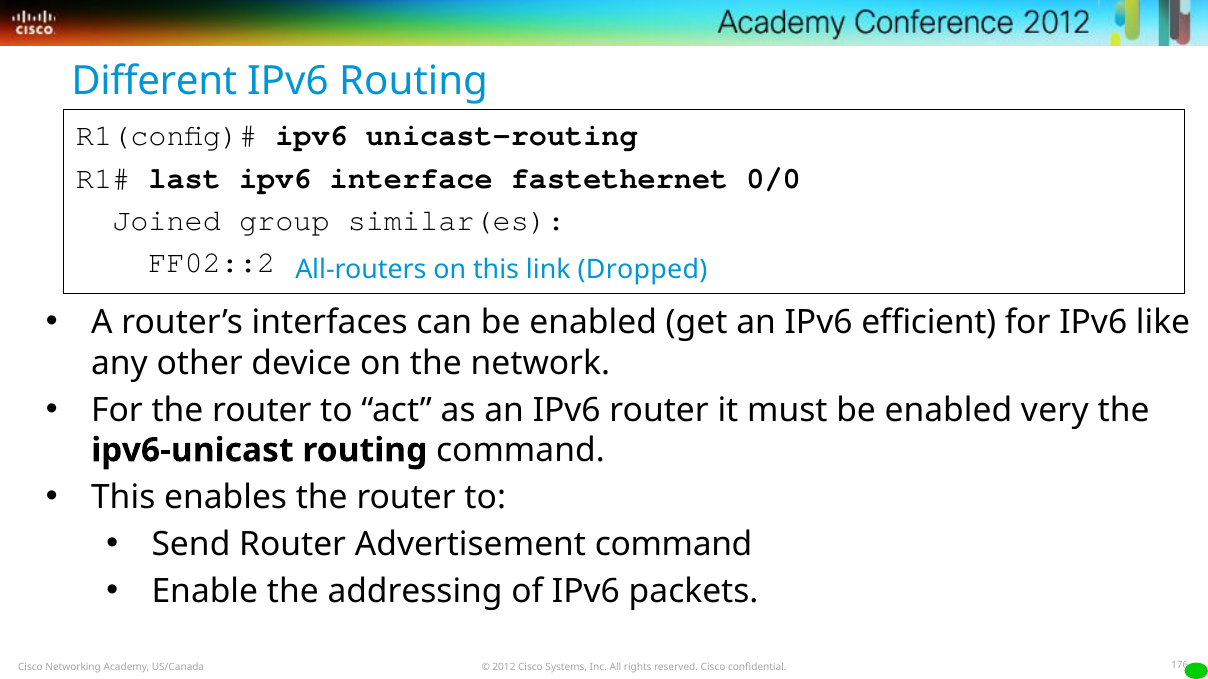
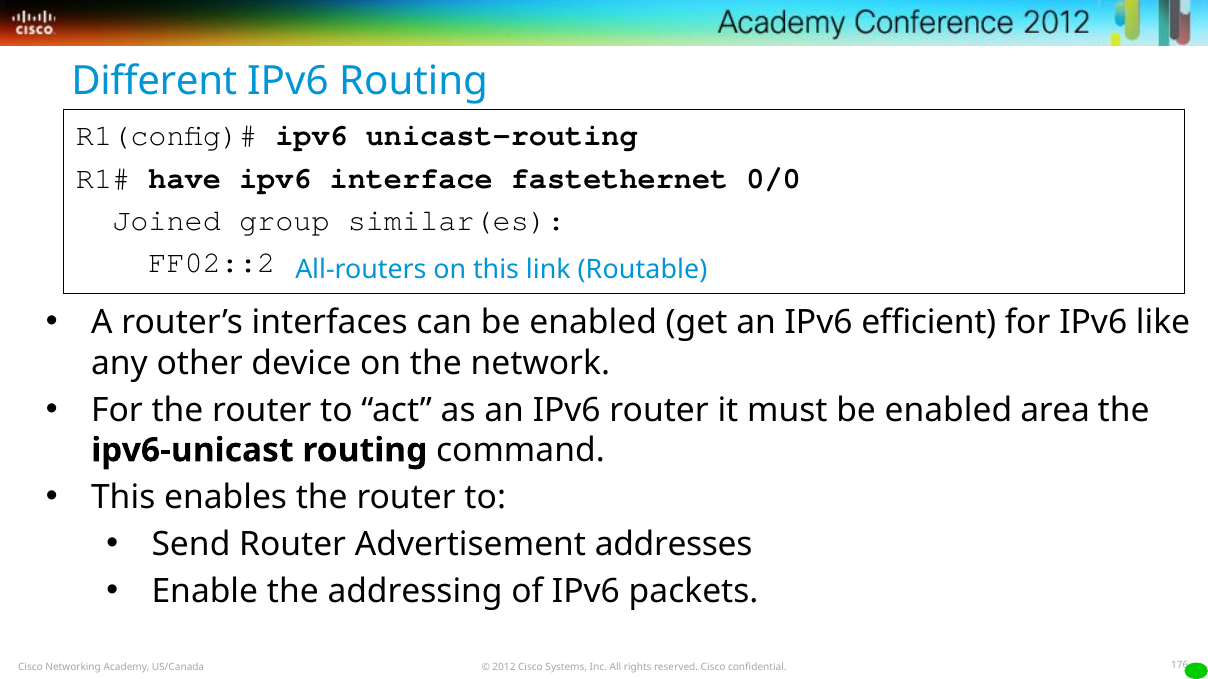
last: last -> have
Dropped: Dropped -> Routable
very: very -> area
Advertisement command: command -> addresses
